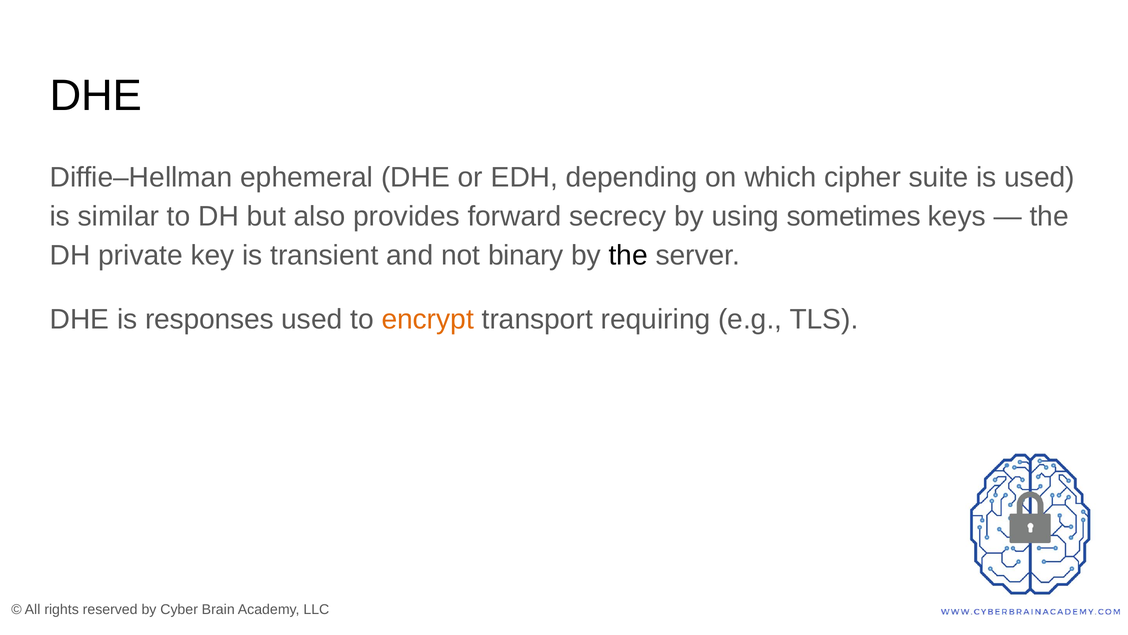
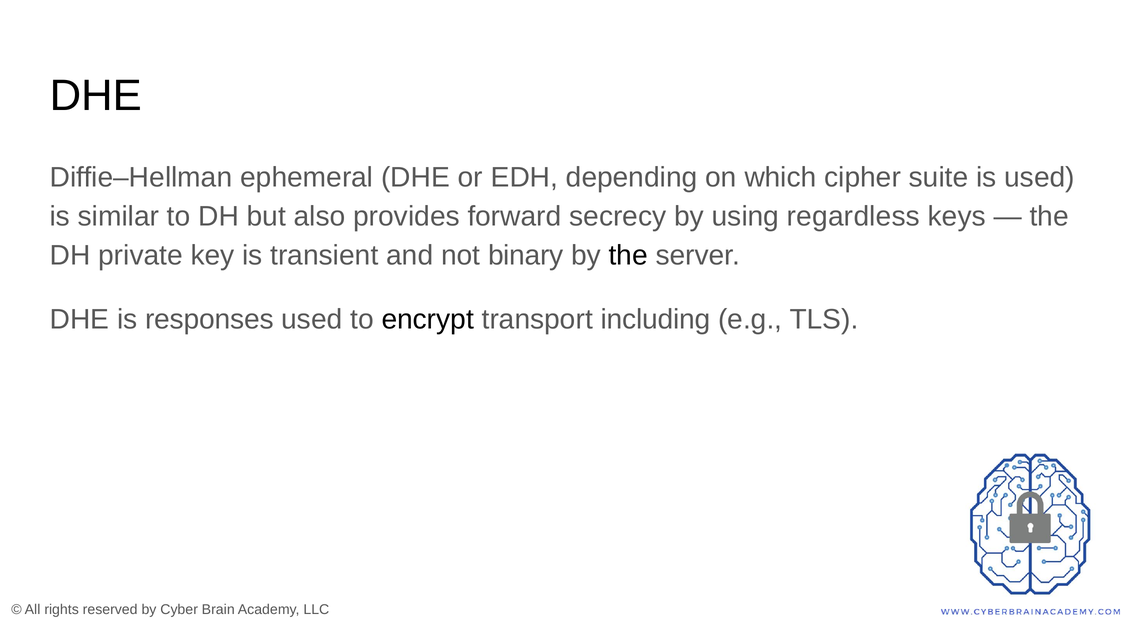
sometimes: sometimes -> regardless
encrypt colour: orange -> black
requiring: requiring -> including
